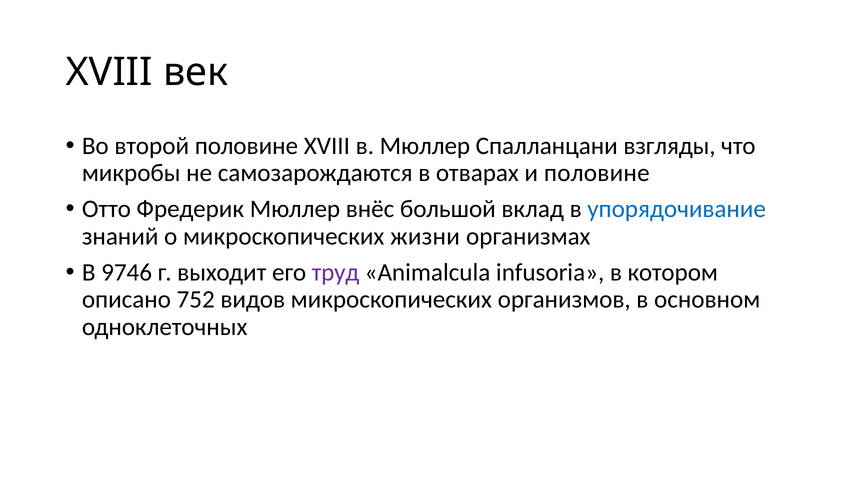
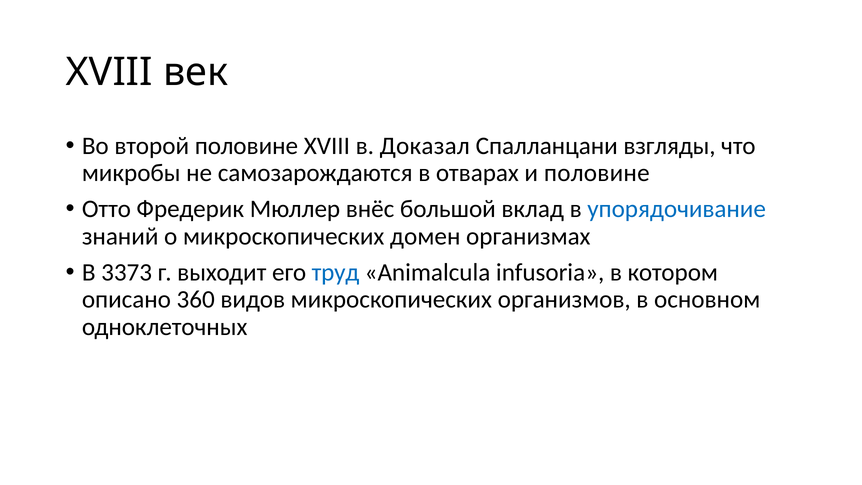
в Мюллер: Мюллер -> Доказал
жизни: жизни -> домен
9746: 9746 -> 3373
труд colour: purple -> blue
752: 752 -> 360
